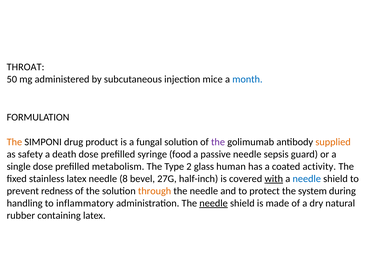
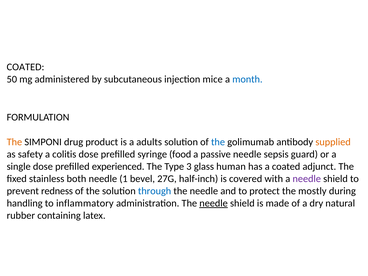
THROAT at (26, 67): THROAT -> COATED
fungal: fungal -> adults
the at (218, 142) colour: purple -> blue
death: death -> colitis
metabolism: metabolism -> experienced
2: 2 -> 3
activity: activity -> adjunct
stainless latex: latex -> both
8: 8 -> 1
with underline: present -> none
needle at (307, 179) colour: blue -> purple
through colour: orange -> blue
system: system -> mostly
